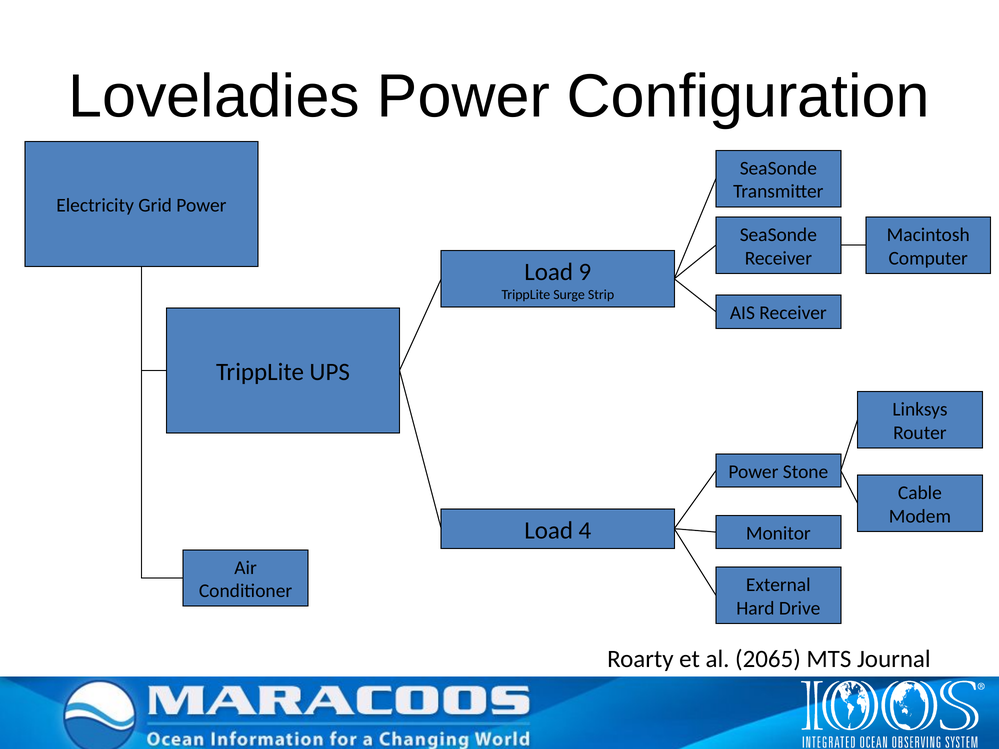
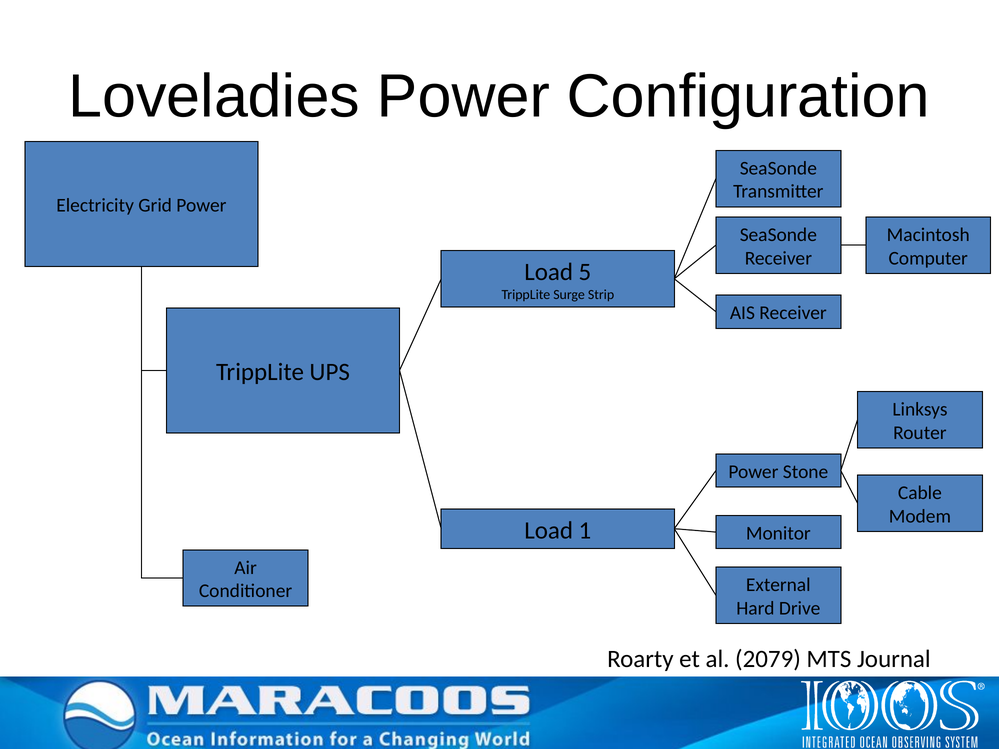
9: 9 -> 5
4: 4 -> 1
2065: 2065 -> 2079
